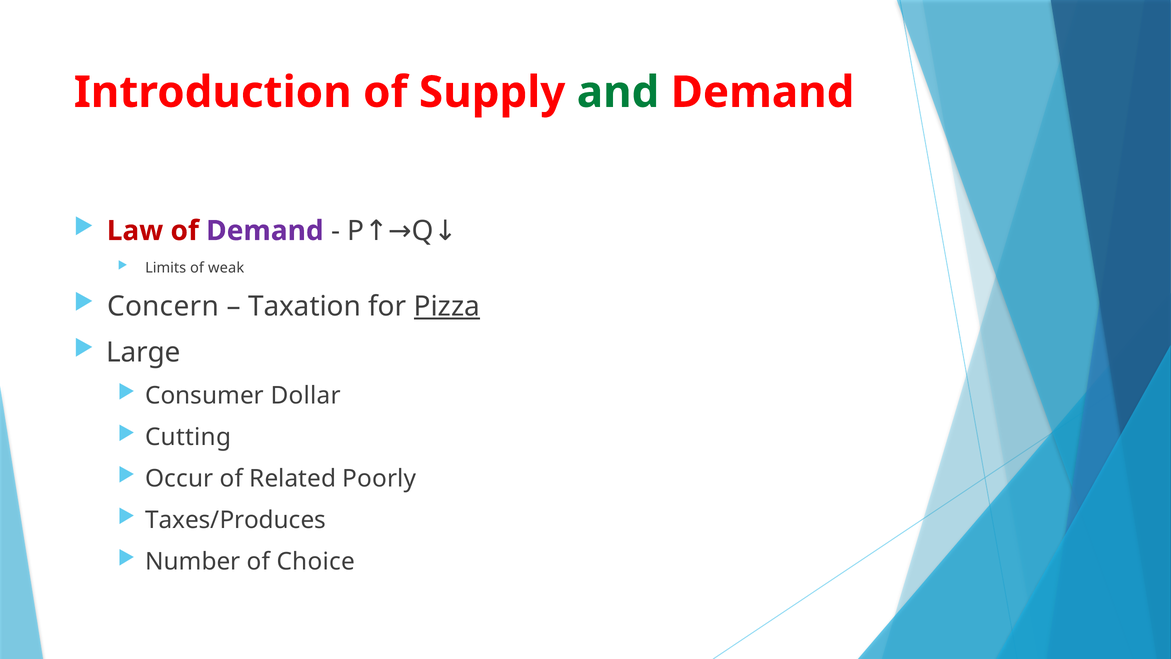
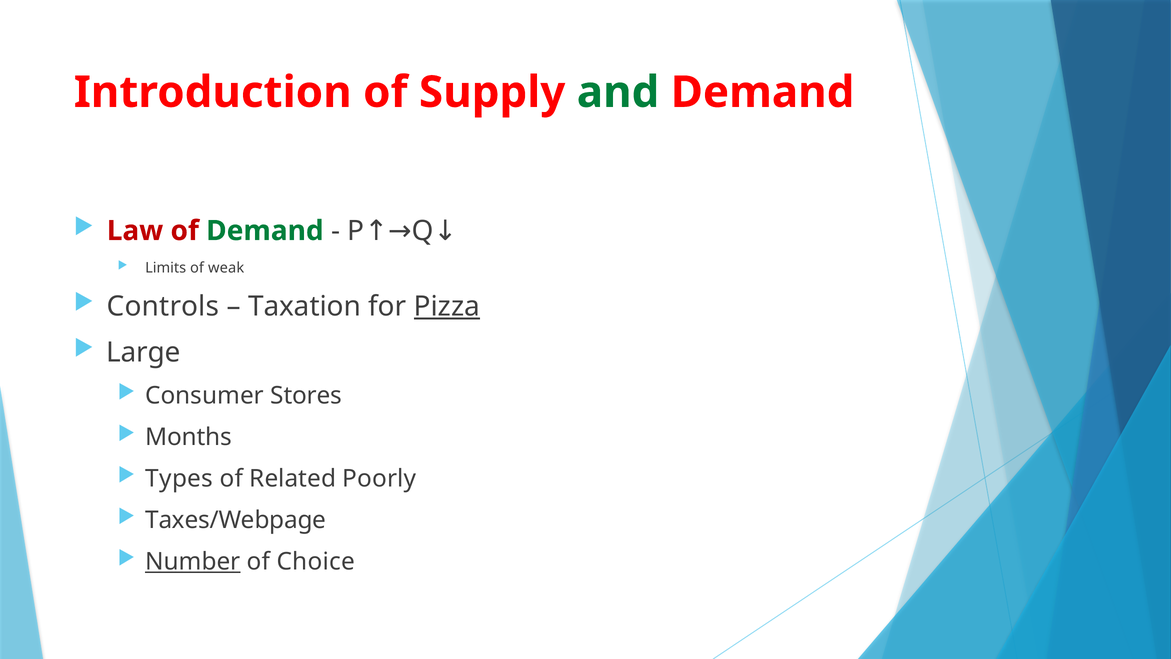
Demand at (265, 231) colour: purple -> green
Concern: Concern -> Controls
Dollar: Dollar -> Stores
Cutting: Cutting -> Months
Occur: Occur -> Types
Taxes/Produces: Taxes/Produces -> Taxes/Webpage
Number underline: none -> present
